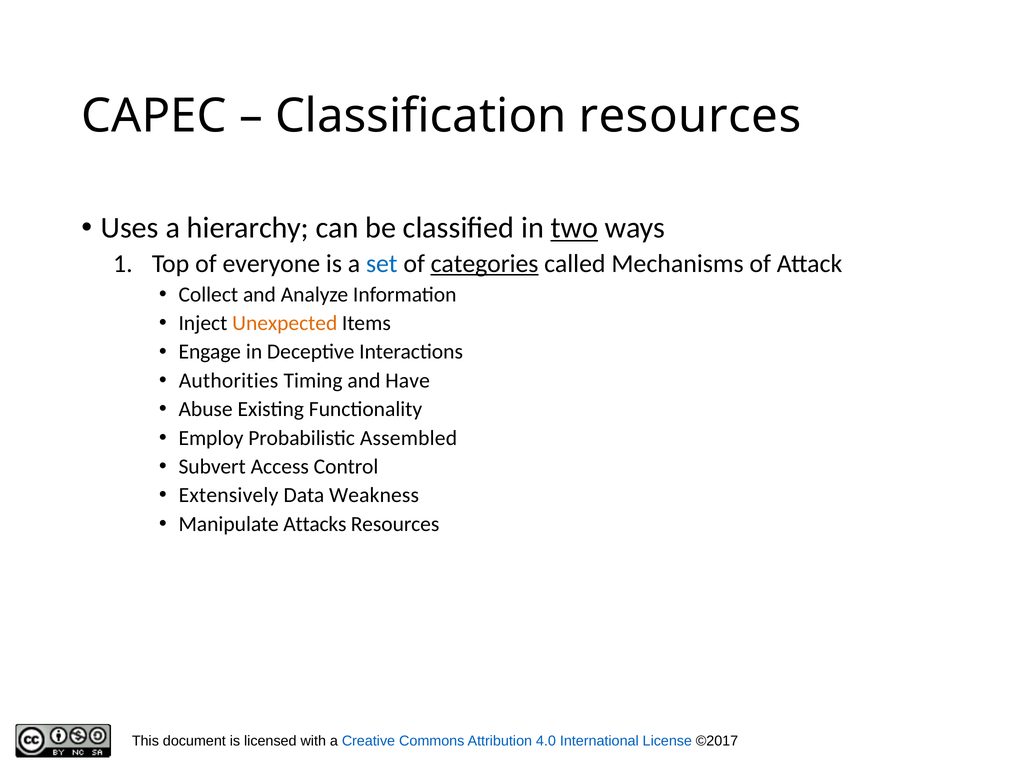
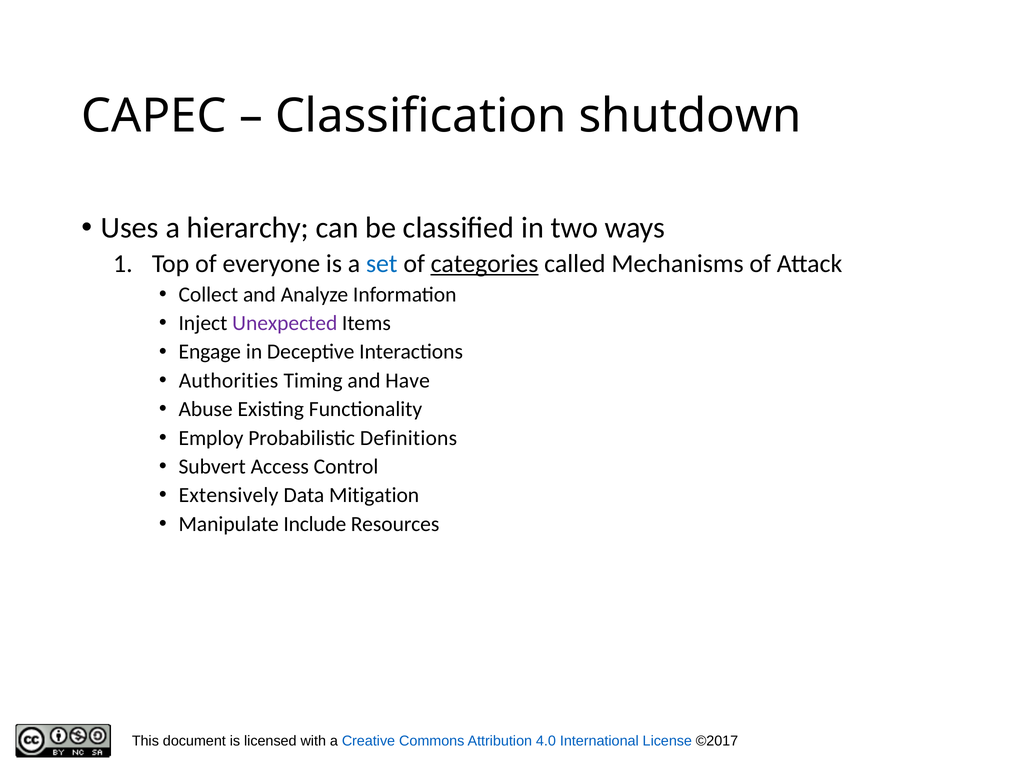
Classification resources: resources -> shutdown
two underline: present -> none
Unexpected colour: orange -> purple
Assembled: Assembled -> Definitions
Weakness: Weakness -> Mitigation
Attacks: Attacks -> Include
